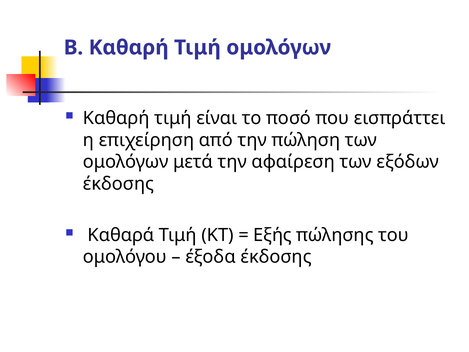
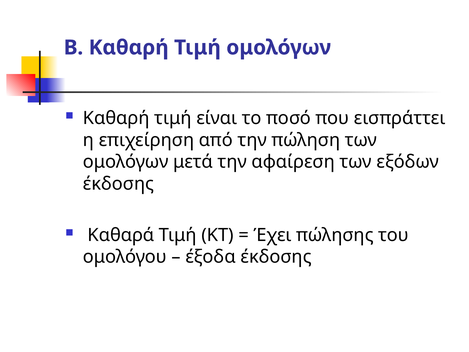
Εξής: Εξής -> Έχει
